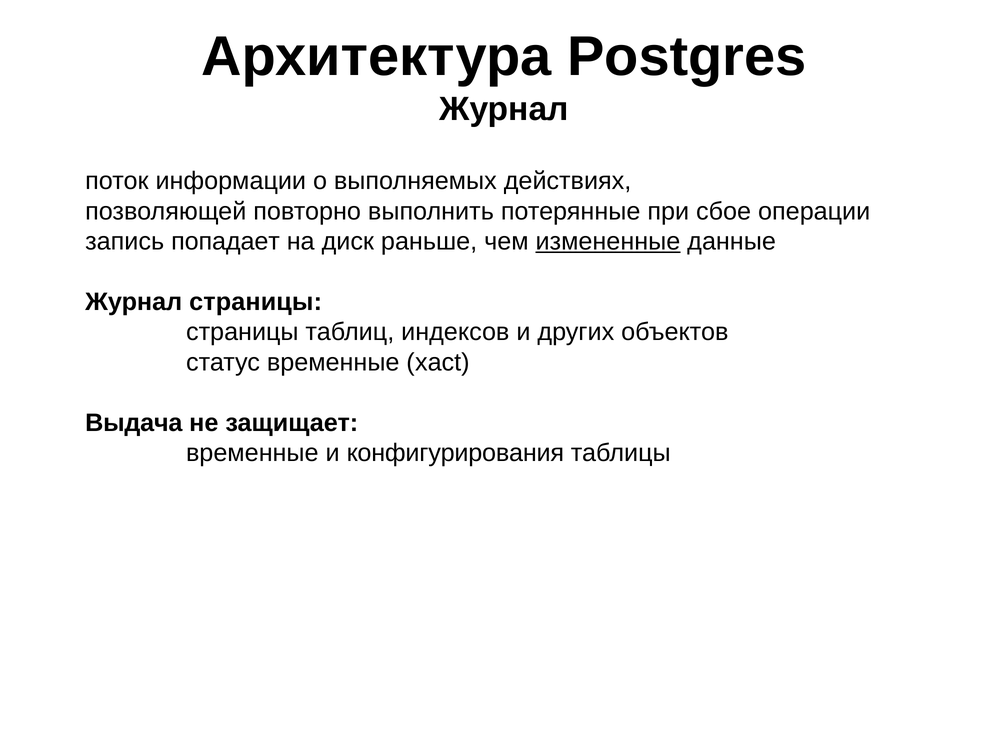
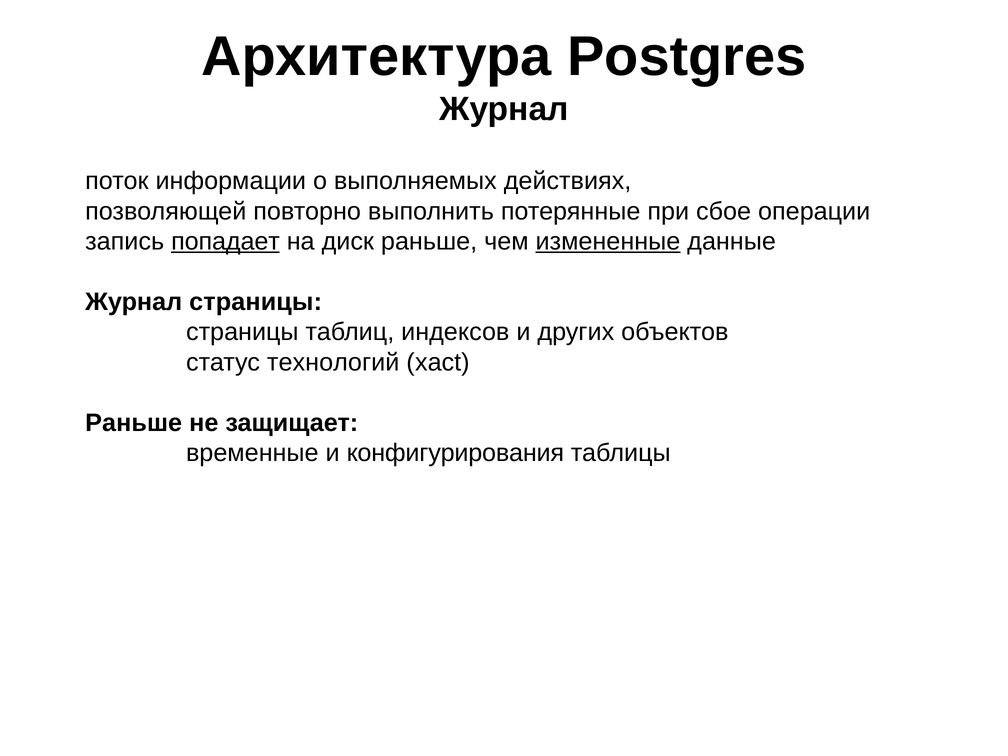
попадает underline: none -> present
статус временные: временные -> технологий
Выдача at (134, 423): Выдача -> Раньше
